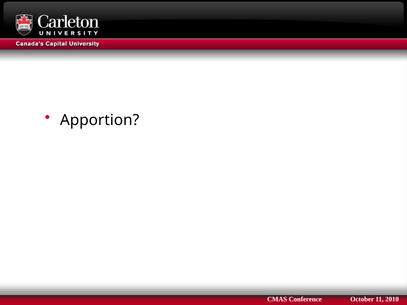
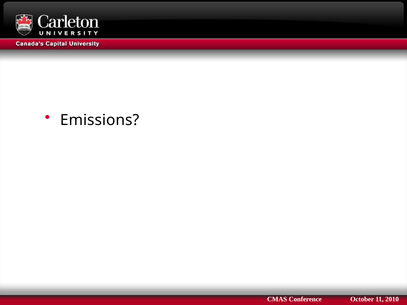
Apportion: Apportion -> Emissions
